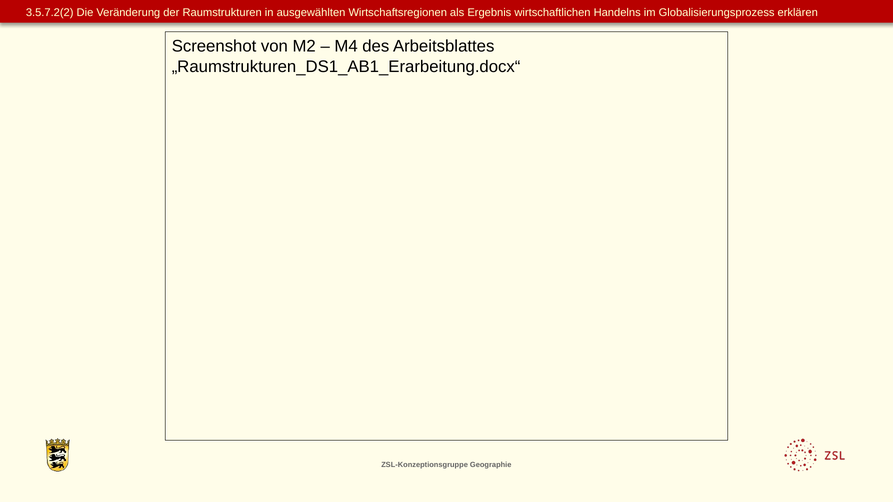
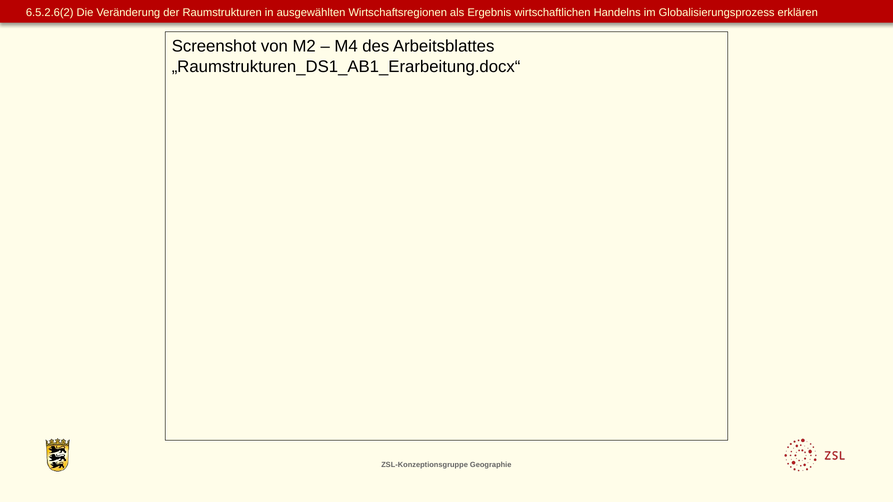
3.5.7.2(2: 3.5.7.2(2 -> 6.5.2.6(2
